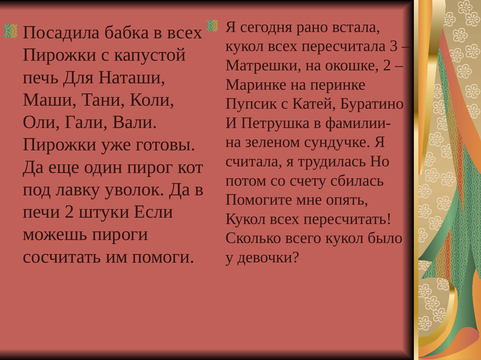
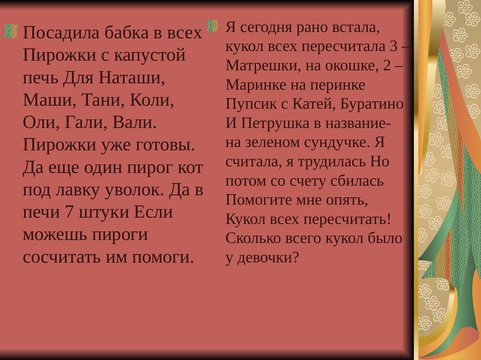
фамилии-: фамилии- -> название-
печи 2: 2 -> 7
